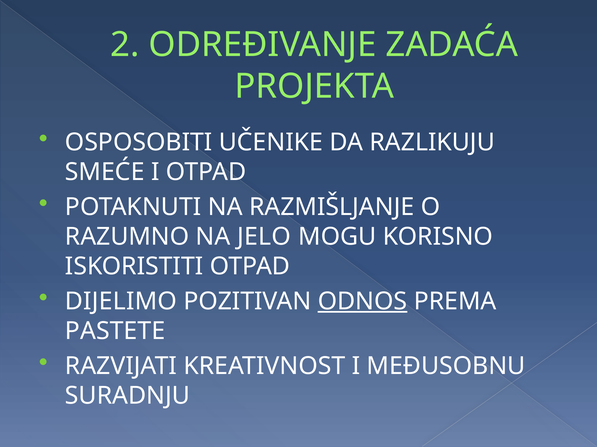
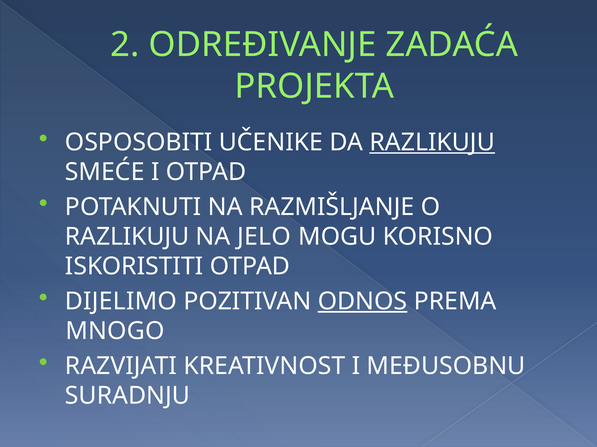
RAZLIKUJU at (432, 143) underline: none -> present
RAZUMNO at (127, 237): RAZUMNO -> RAZLIKUJU
PASTETE: PASTETE -> MNOGO
